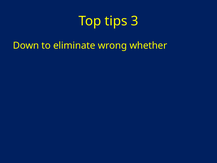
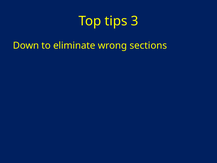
whether: whether -> sections
